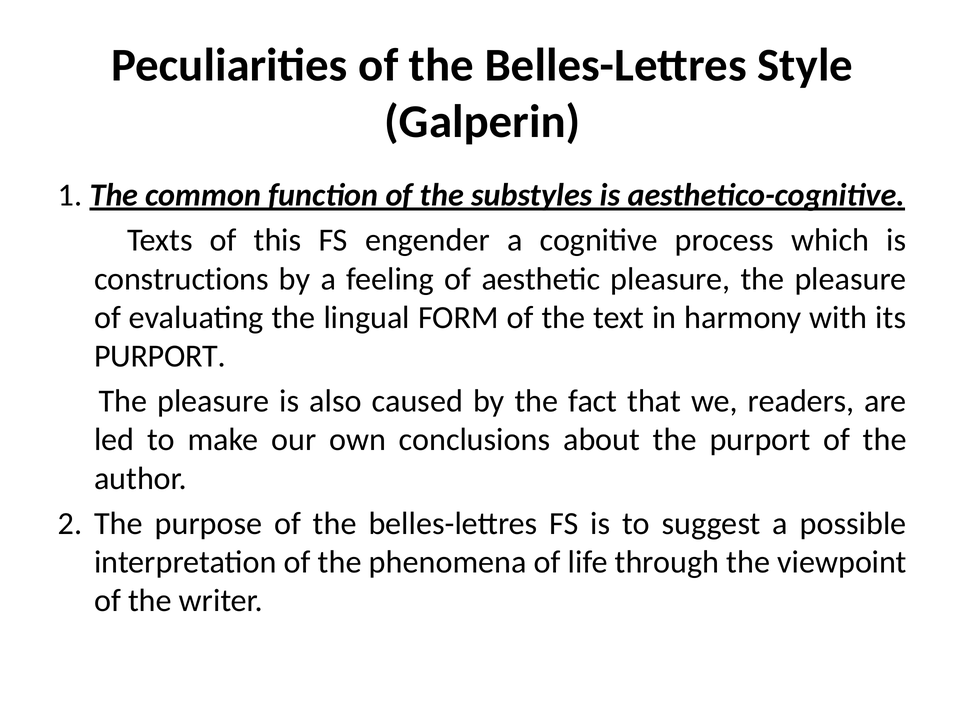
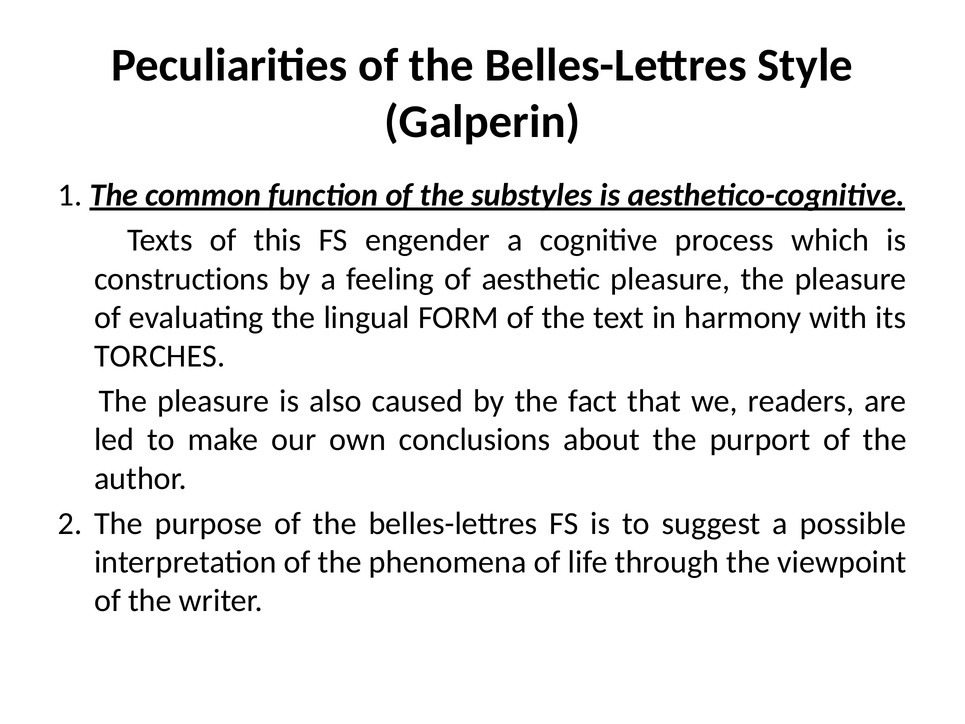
PURPORT at (160, 356): PURPORT -> TORCHES
